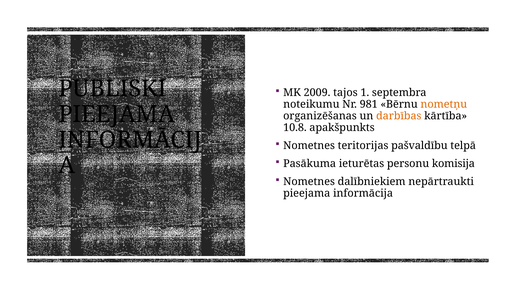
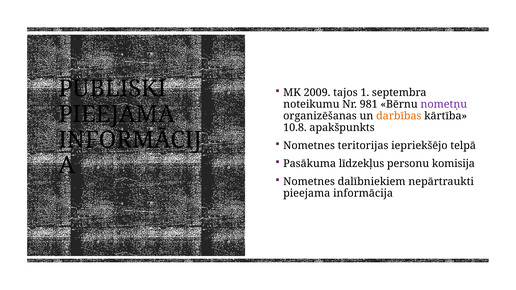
nometņu colour: orange -> purple
pašvaldību: pašvaldību -> iepriekšējo
ieturētas: ieturētas -> līdzekļus
